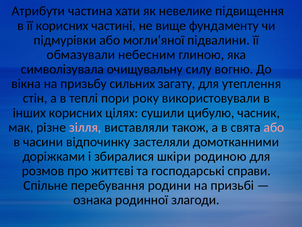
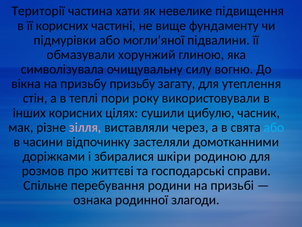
Атрибути: Атрибути -> Території
небесним: небесним -> хорунжий
призьбу сильних: сильних -> призьбу
також: також -> через
або at (274, 127) colour: pink -> light blue
